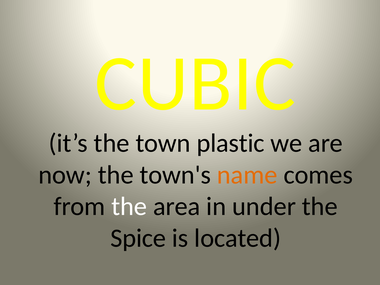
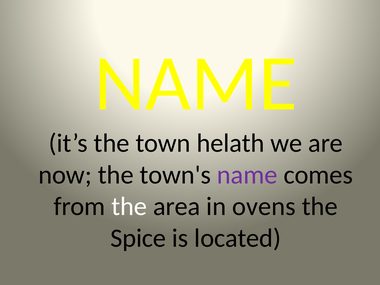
CUBIC at (195, 83): CUBIC -> NAME
plastic: plastic -> helath
name at (247, 175) colour: orange -> purple
under: under -> ovens
